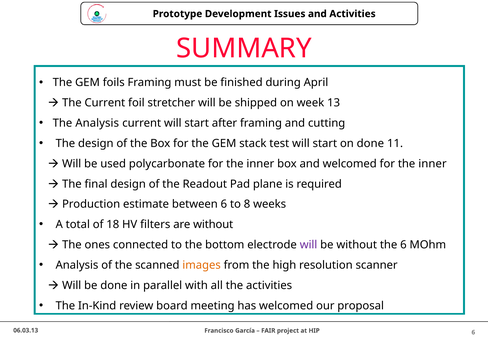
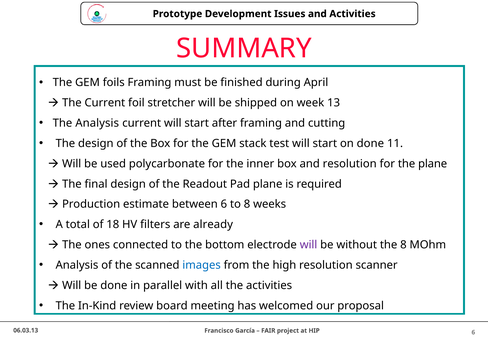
and welcomed: welcomed -> resolution
inner at (433, 164): inner -> plane
are without: without -> already
the 6: 6 -> 8
images colour: orange -> blue
